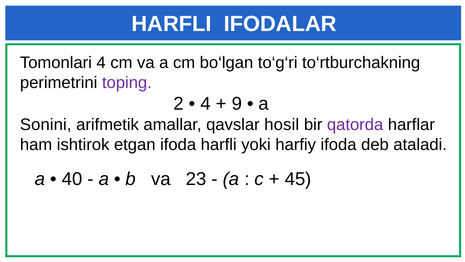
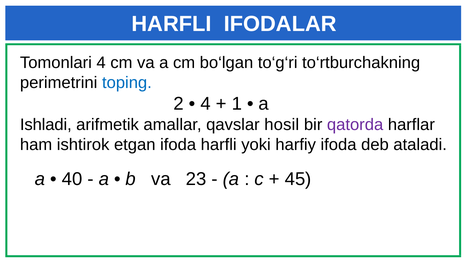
toping colour: purple -> blue
9: 9 -> 1
Sonini: Sonini -> Ishladi
